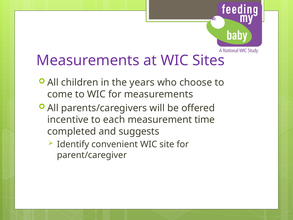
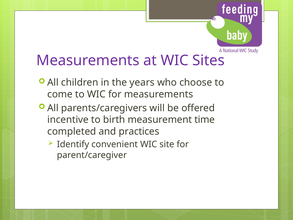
each: each -> birth
suggests: suggests -> practices
